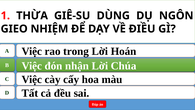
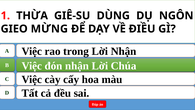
NHIỆM: NHIỆM -> MỪNG
Lời Hoán: Hoán -> Nhận
